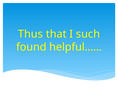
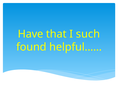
Thus: Thus -> Have
